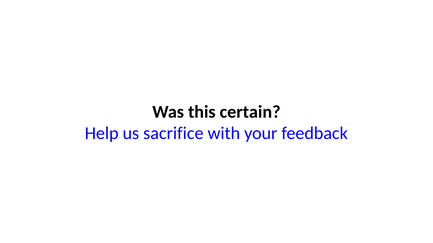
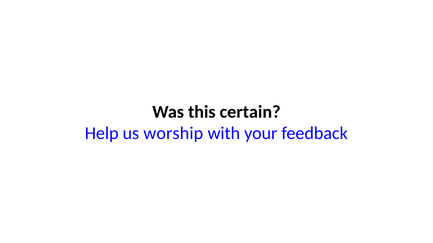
sacrifice: sacrifice -> worship
